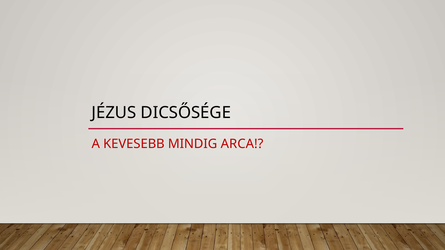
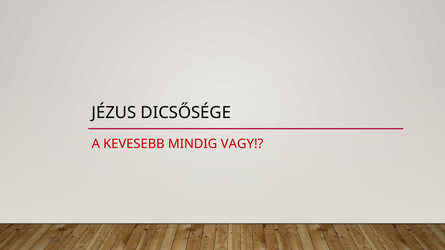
ARCA: ARCA -> VAGY
